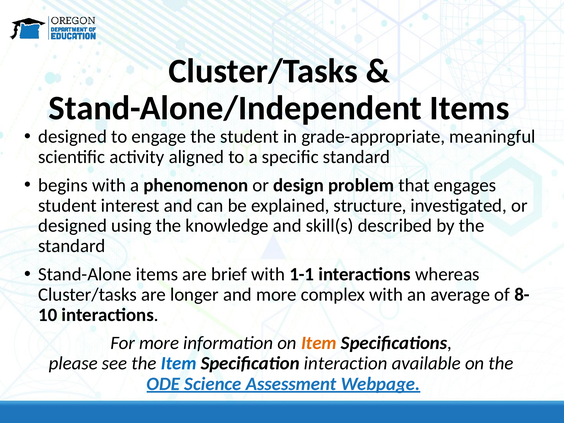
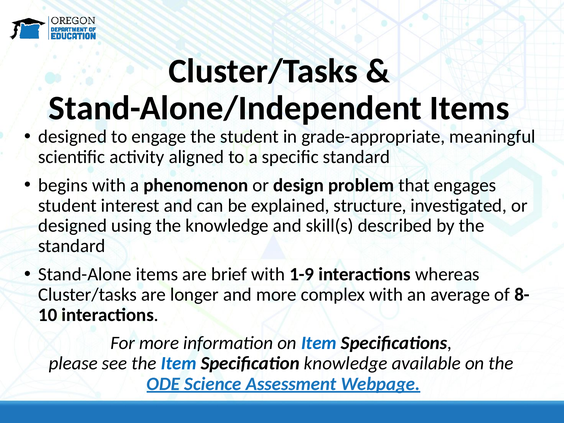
1-1: 1-1 -> 1-9
Item at (319, 343) colour: orange -> blue
Specification interaction: interaction -> knowledge
